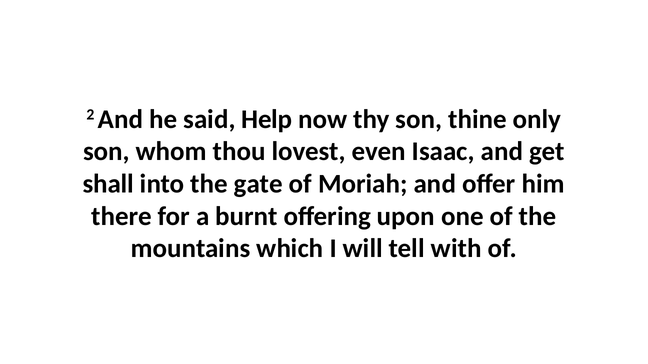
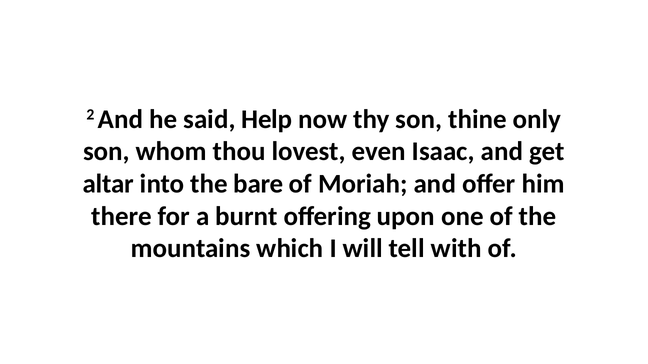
shall: shall -> altar
gate: gate -> bare
